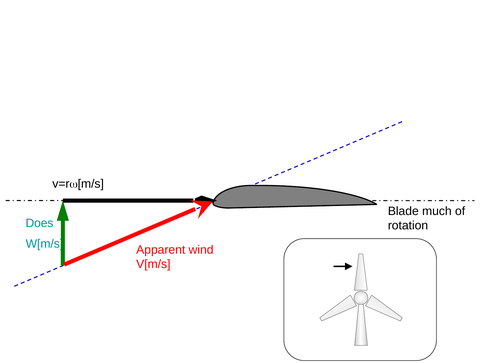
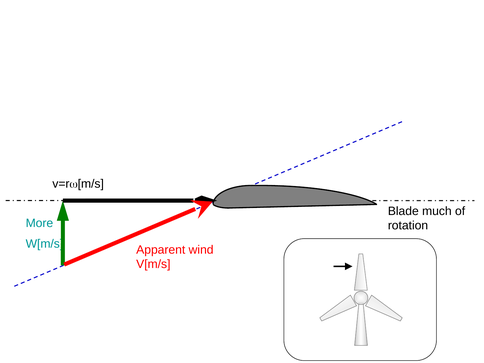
Does: Does -> More
